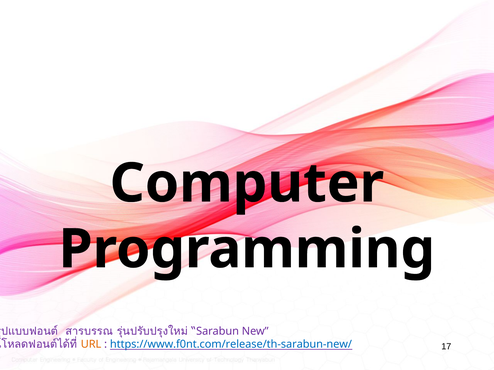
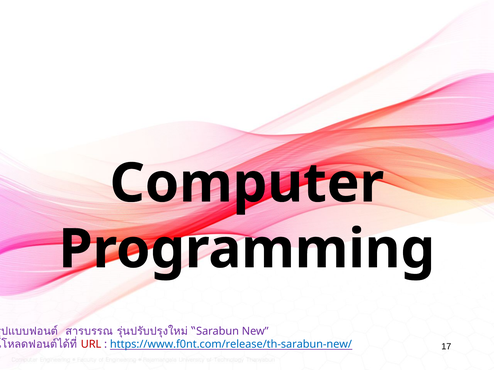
URL colour: orange -> red
